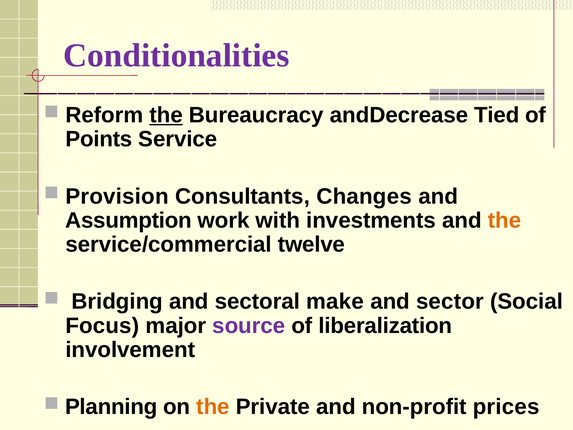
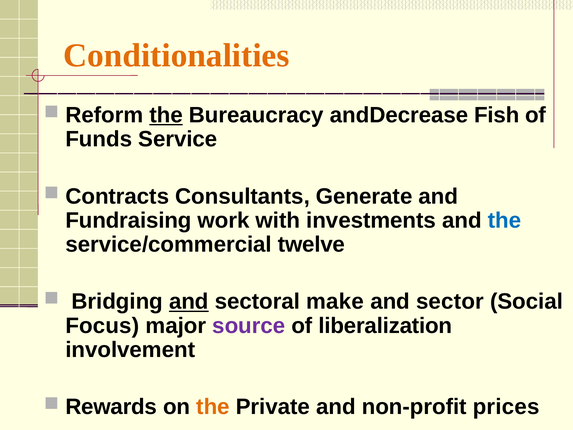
Conditionalities colour: purple -> orange
Tied: Tied -> Fish
Points: Points -> Funds
Provision: Provision -> Contracts
Changes: Changes -> Generate
Assumption: Assumption -> Fundraising
the at (504, 220) colour: orange -> blue
and at (189, 301) underline: none -> present
Planning: Planning -> Rewards
